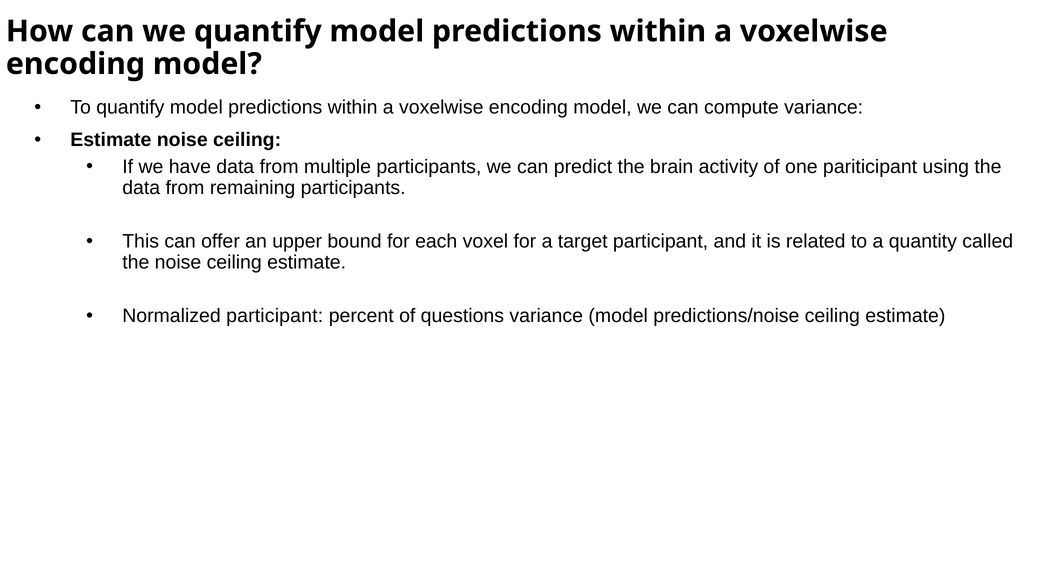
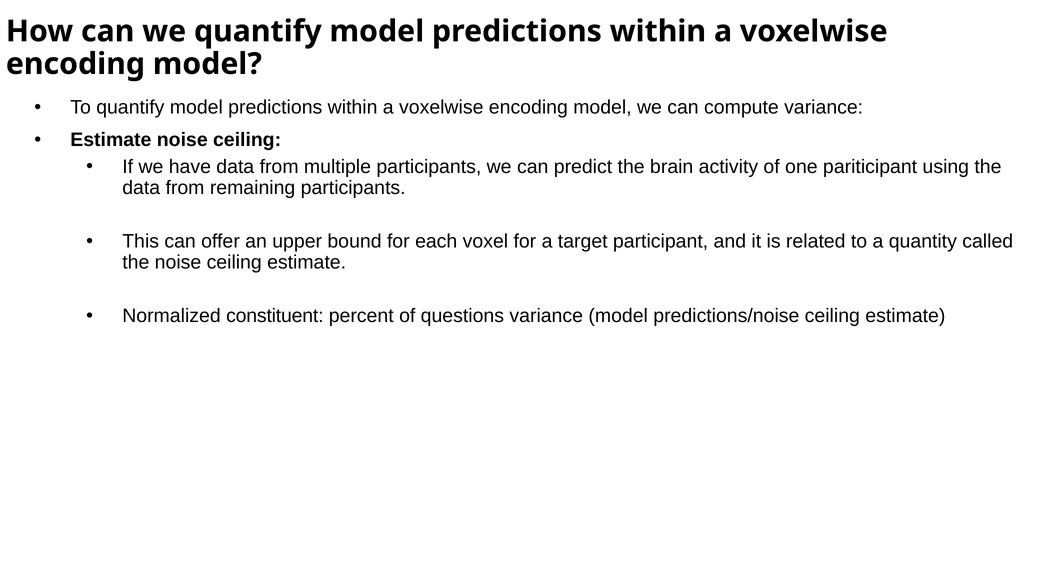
Normalized participant: participant -> constituent
